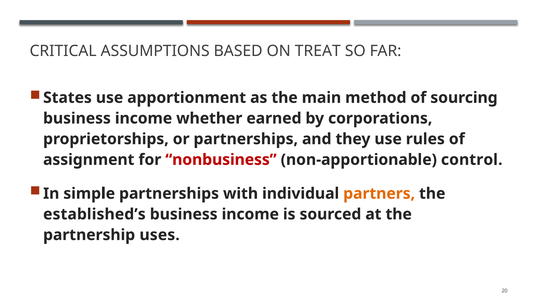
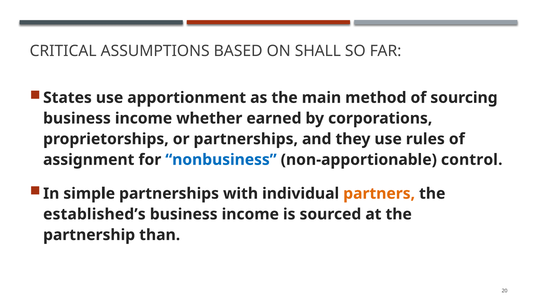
TREAT: TREAT -> SHALL
nonbusiness colour: red -> blue
uses: uses -> than
